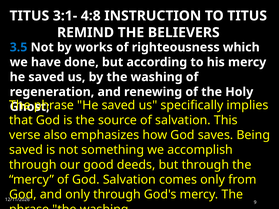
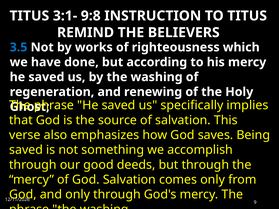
4:8: 4:8 -> 9:8
